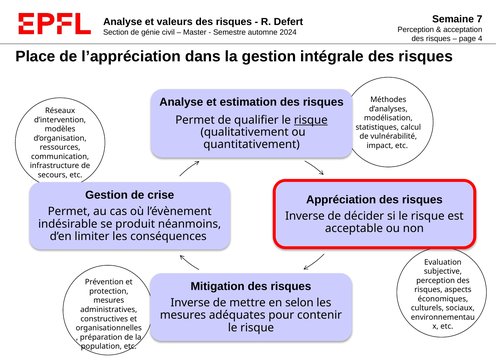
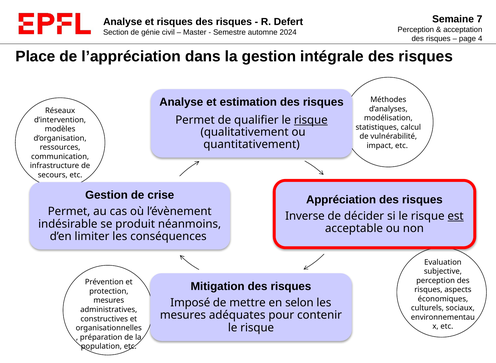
et valeurs: valeurs -> risques
est underline: none -> present
Inverse at (190, 302): Inverse -> Imposé
